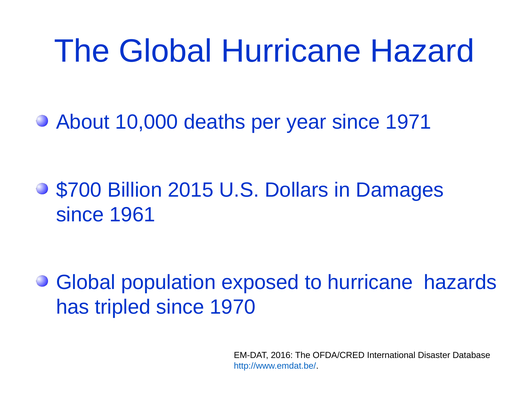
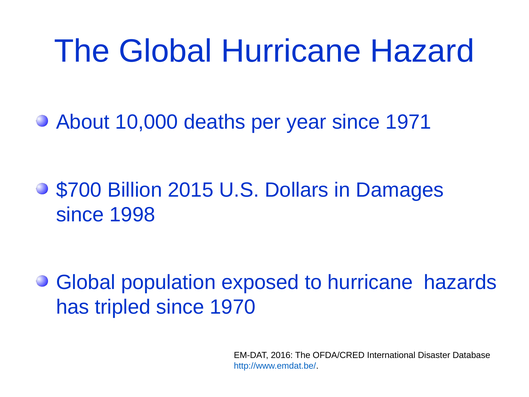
1961: 1961 -> 1998
